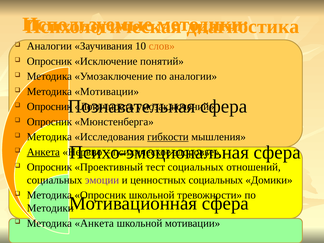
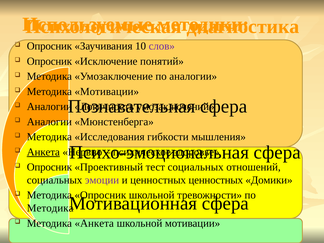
Аналогии at (49, 46): Аналогии -> Опросник
слов colour: orange -> purple
Опросник at (49, 107): Опросник -> Аналогии
Опросник at (49, 122): Опросник -> Аналогии
гибкости underline: present -> none
ценностных социальных: социальных -> ценностных
Методики at (50, 208): Методики -> Методика
